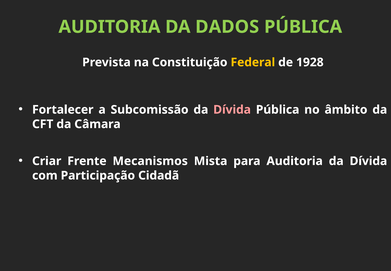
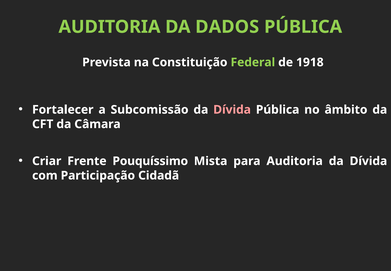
Federal colour: yellow -> light green
1928: 1928 -> 1918
Mecanismos: Mecanismos -> Pouquíssimo
